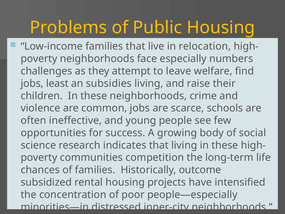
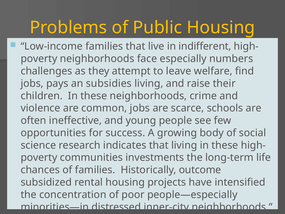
relocation: relocation -> indifferent
least: least -> pays
competition: competition -> investments
